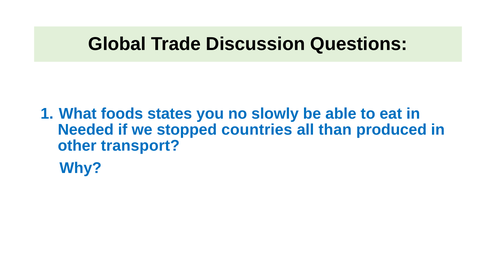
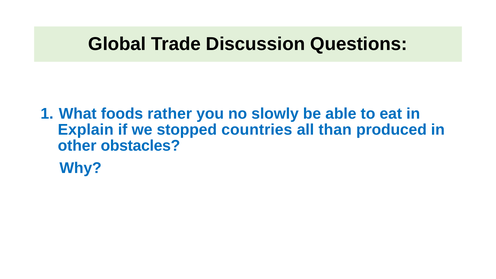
states: states -> rather
Needed: Needed -> Explain
transport: transport -> obstacles
